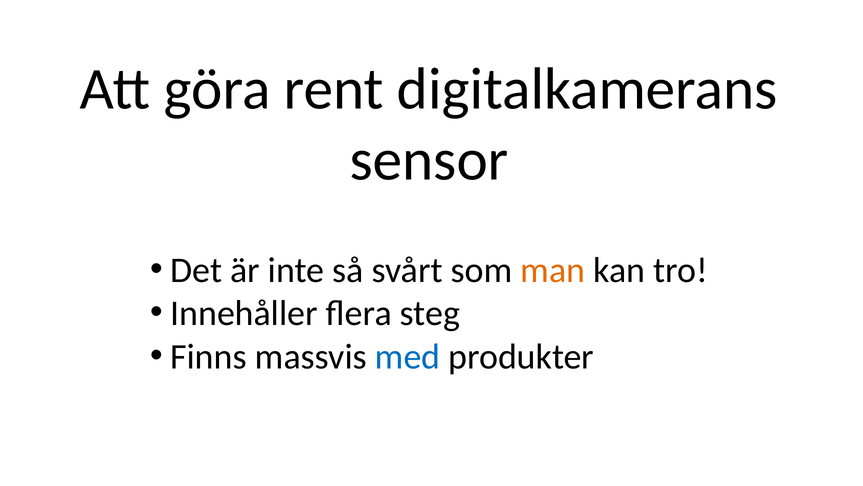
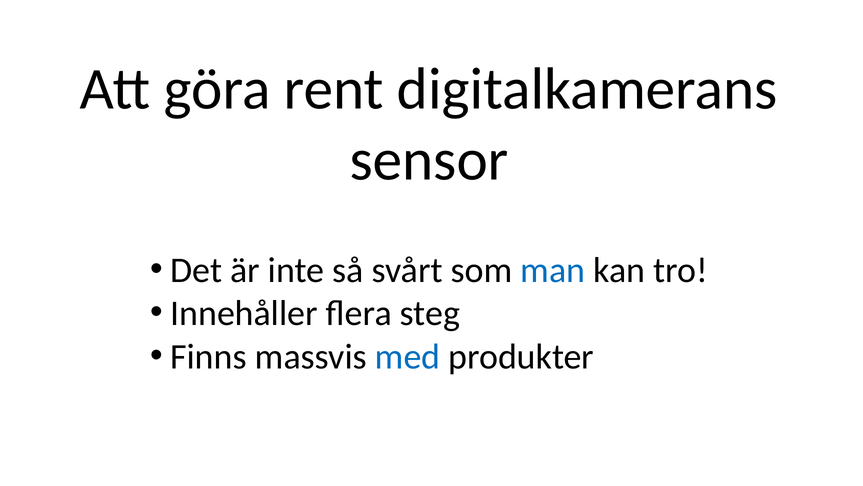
man colour: orange -> blue
